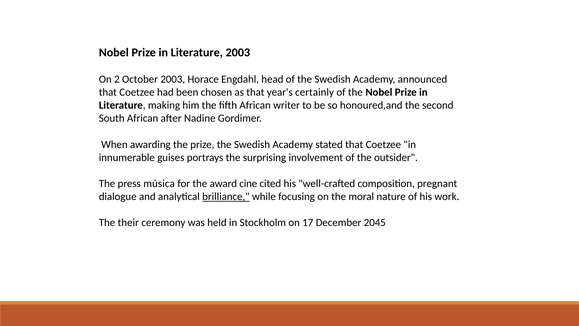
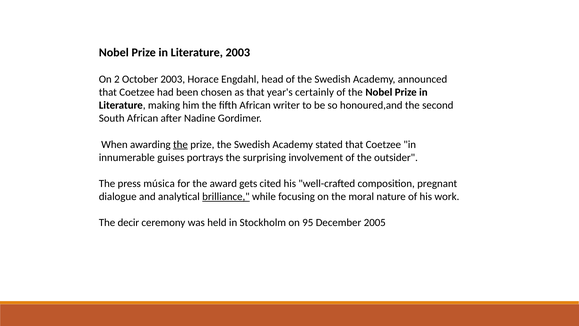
the at (180, 144) underline: none -> present
cine: cine -> gets
their: their -> decir
17: 17 -> 95
2045: 2045 -> 2005
